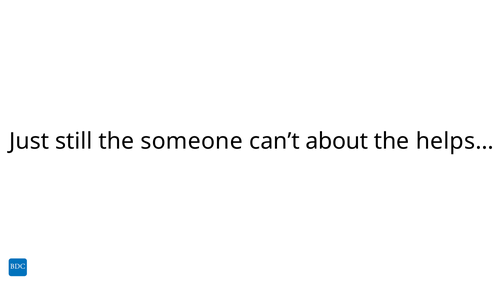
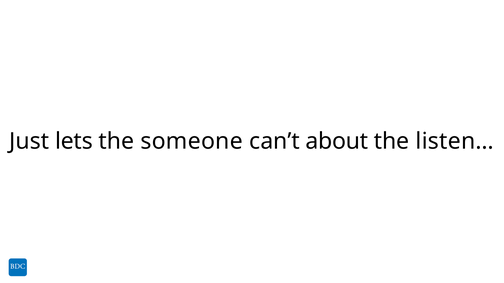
still: still -> lets
helps…: helps… -> listen…
